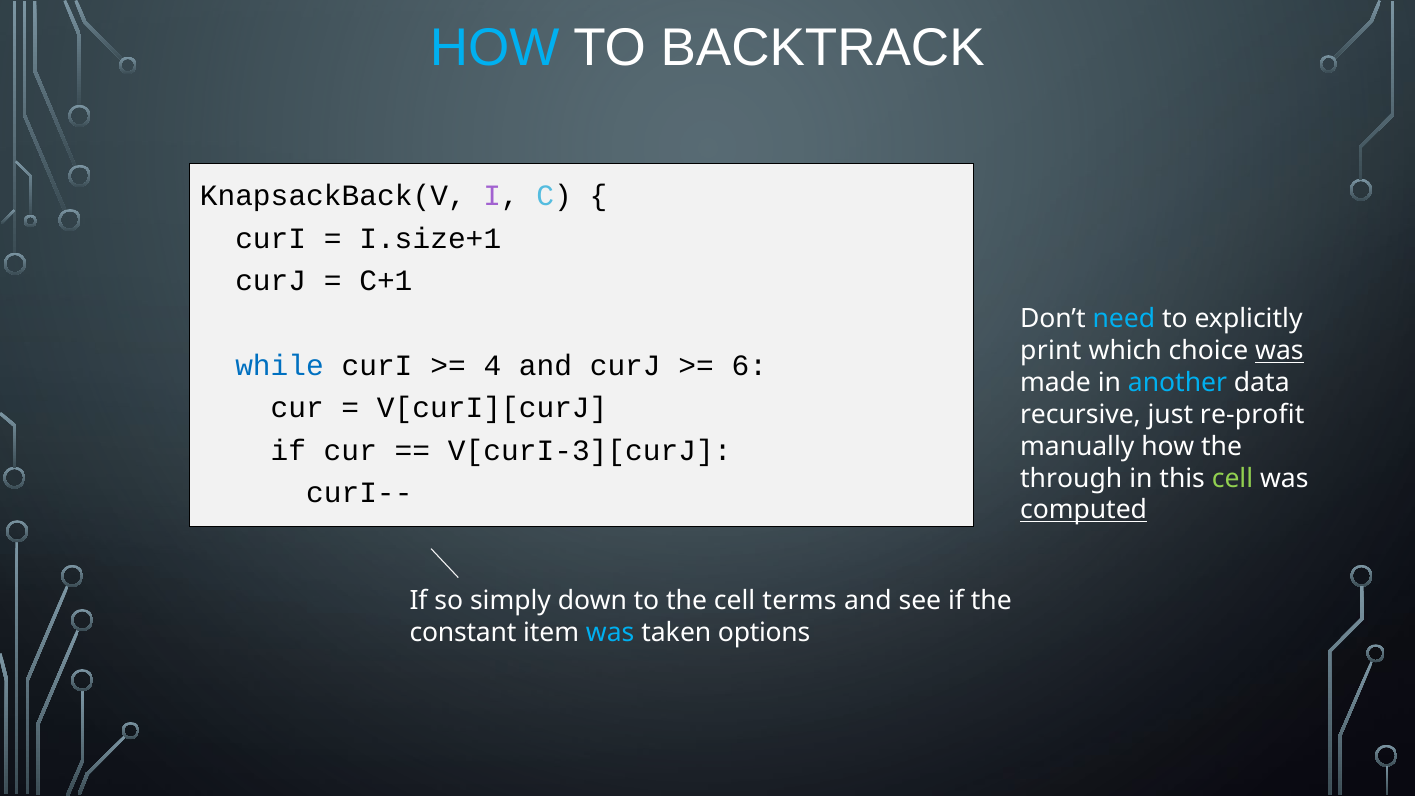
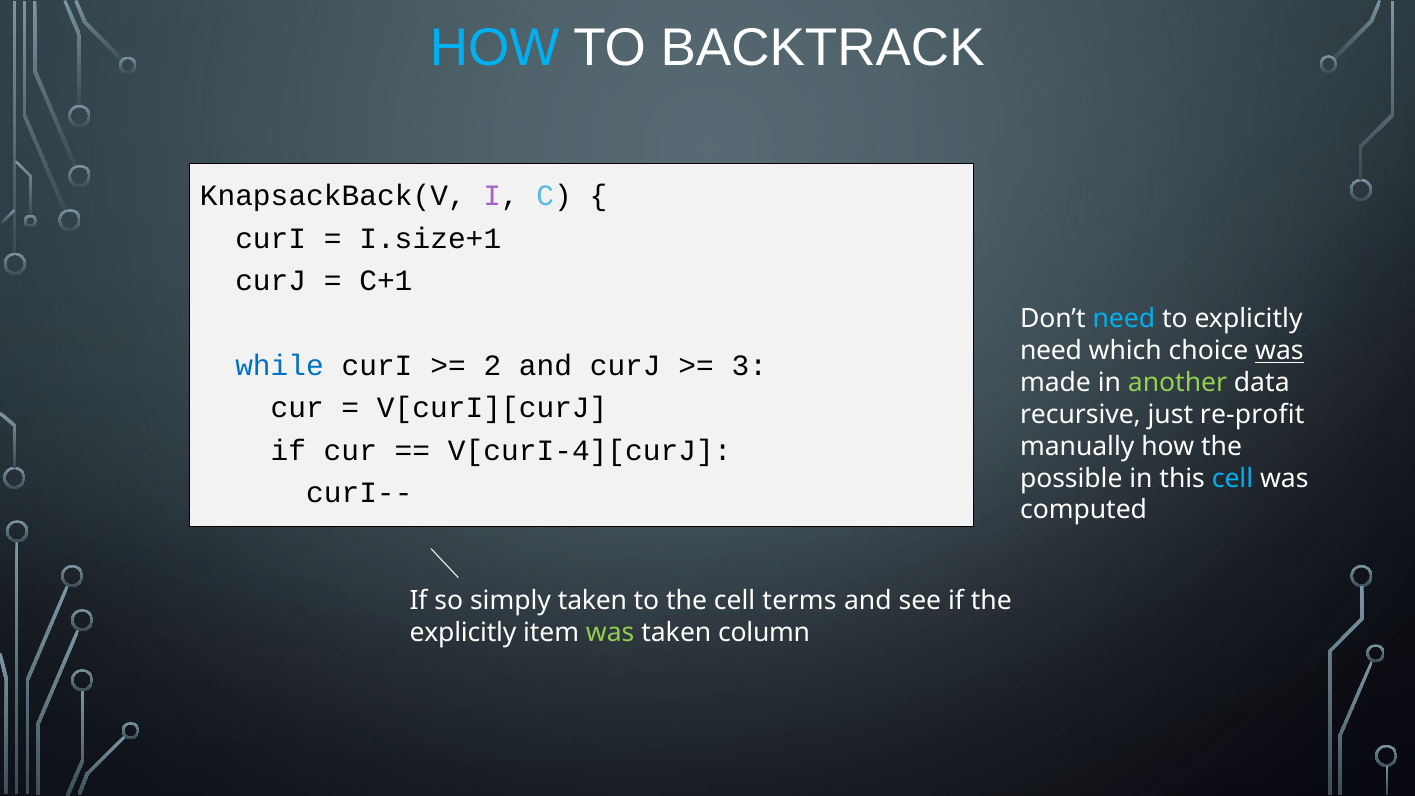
print at (1051, 351): print -> need
4: 4 -> 2
6: 6 -> 3
another colour: light blue -> light green
V[curI-3][curJ: V[curI-3][curJ -> V[curI-4][curJ
through: through -> possible
cell at (1232, 478) colour: light green -> light blue
computed underline: present -> none
simply down: down -> taken
constant at (463, 632): constant -> explicitly
was at (610, 632) colour: light blue -> light green
options: options -> column
